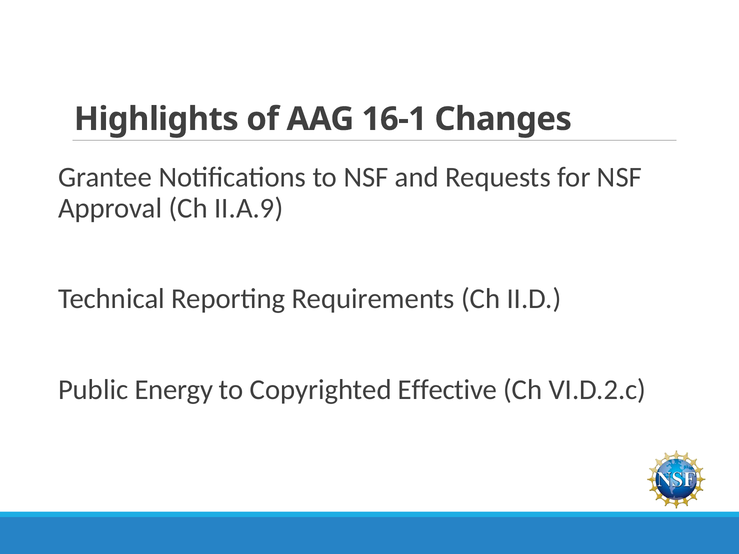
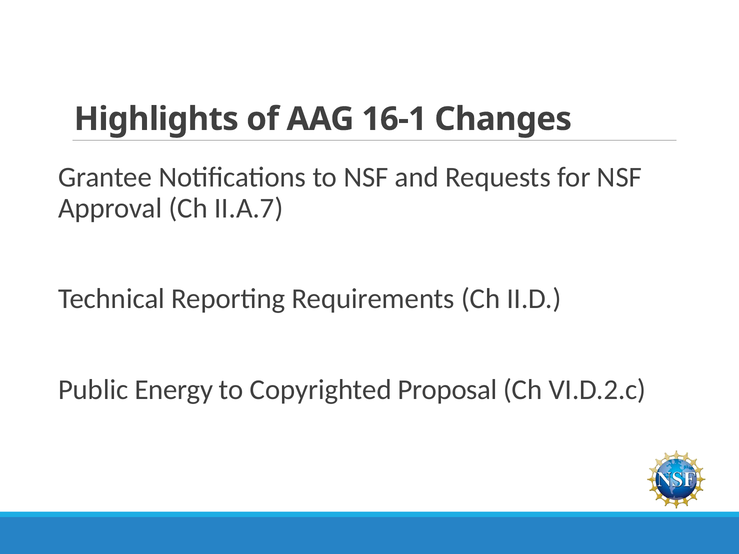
II.A.9: II.A.9 -> II.A.7
Effective: Effective -> Proposal
